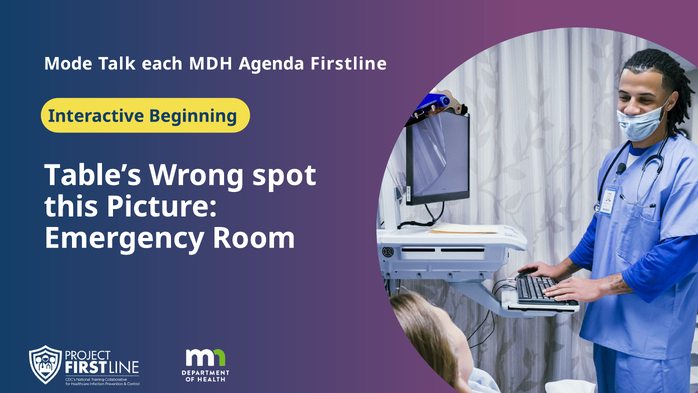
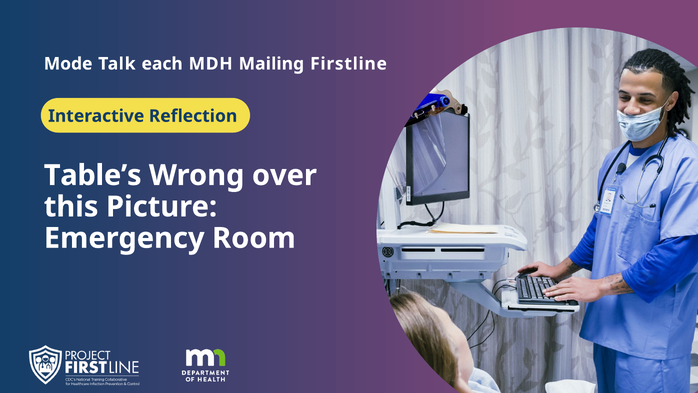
Agenda: Agenda -> Mailing
Beginning: Beginning -> Reflection
spot: spot -> over
